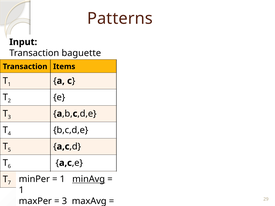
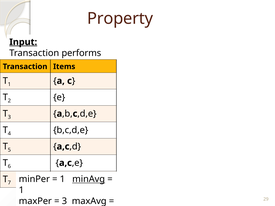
Patterns: Patterns -> Property
Input underline: none -> present
baguette: baguette -> performs
